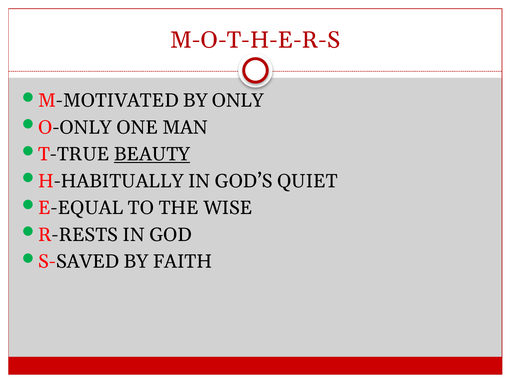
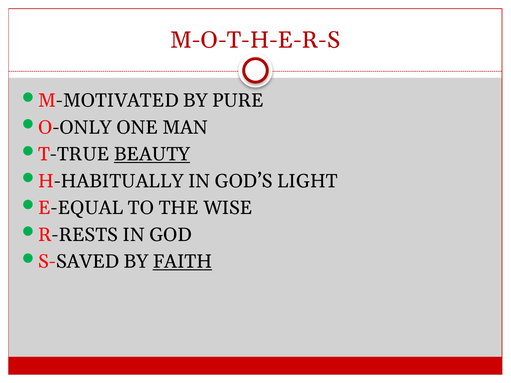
ONLY: ONLY -> PURE
QUIET: QUIET -> LIGHT
FAITH underline: none -> present
